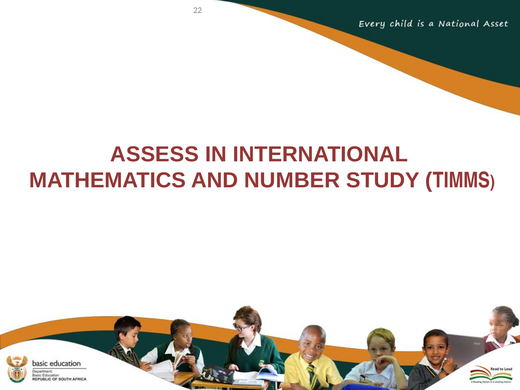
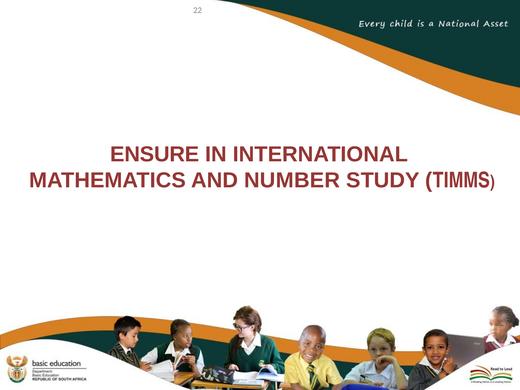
ASSESS: ASSESS -> ENSURE
